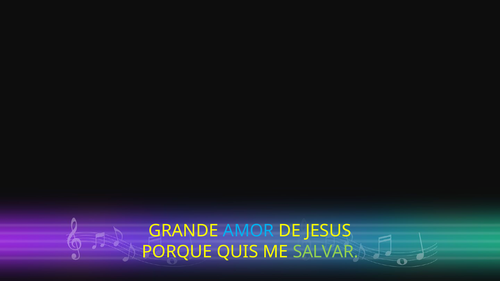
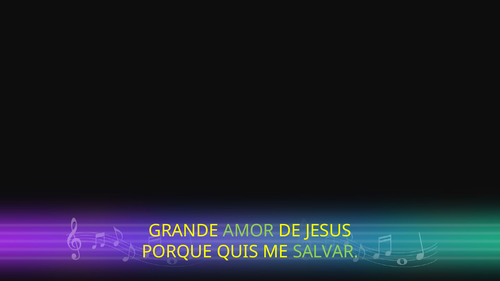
AMOR colour: light blue -> light green
